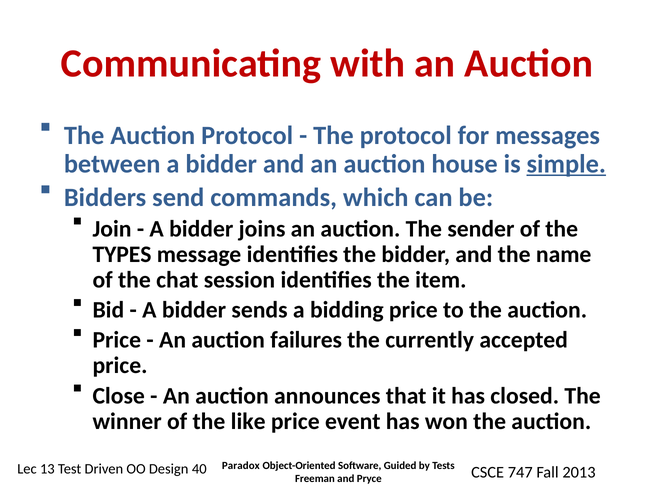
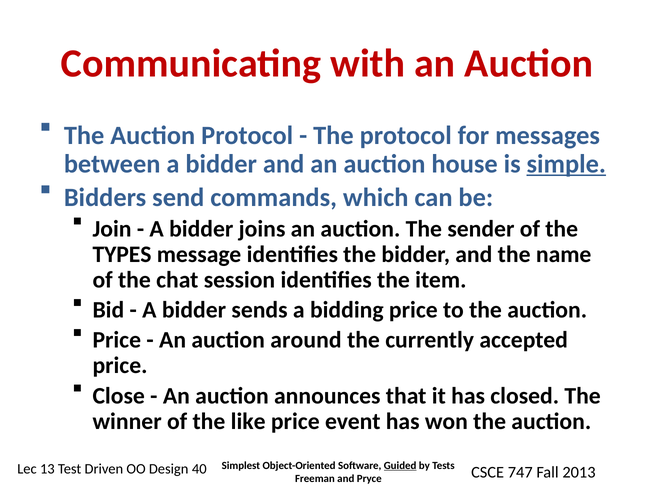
failures: failures -> around
Paradox: Paradox -> Simplest
Guided underline: none -> present
